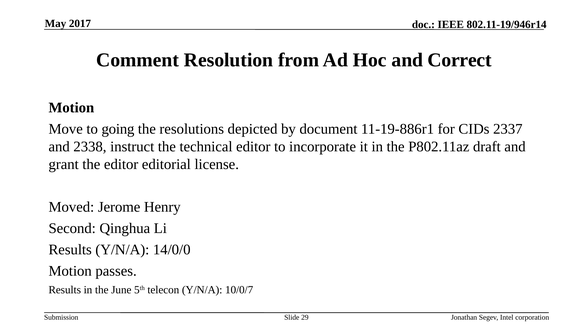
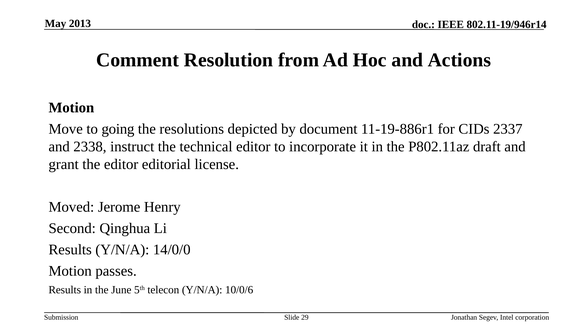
2017: 2017 -> 2013
Correct: Correct -> Actions
10/0/7: 10/0/7 -> 10/0/6
